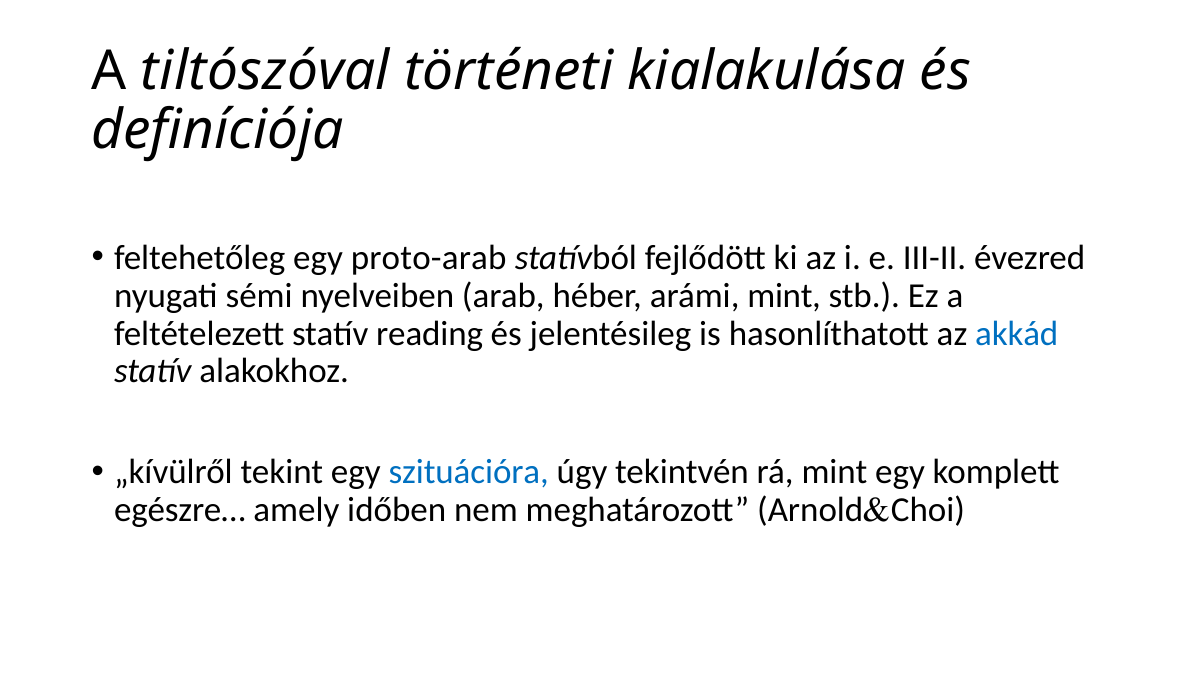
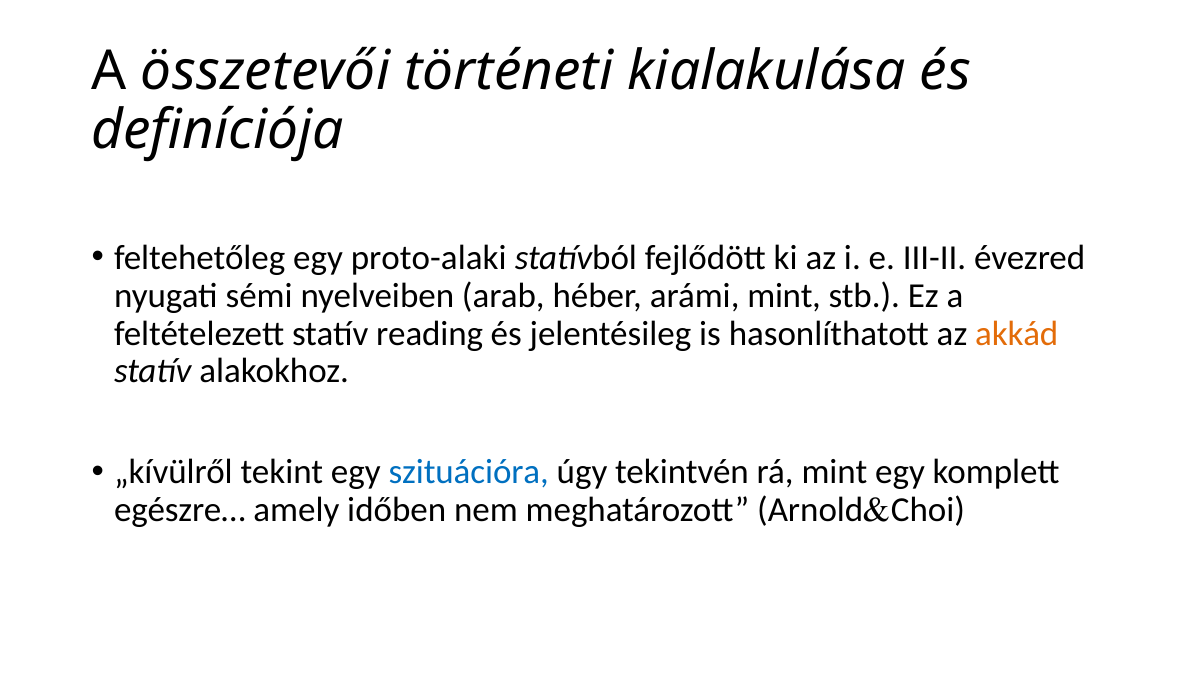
tiltószóval: tiltószóval -> összetevői
proto-arab: proto-arab -> proto-alaki
akkád colour: blue -> orange
